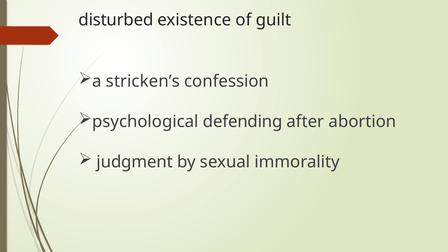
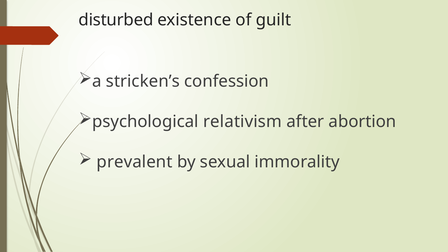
defending: defending -> relativism
judgment: judgment -> prevalent
